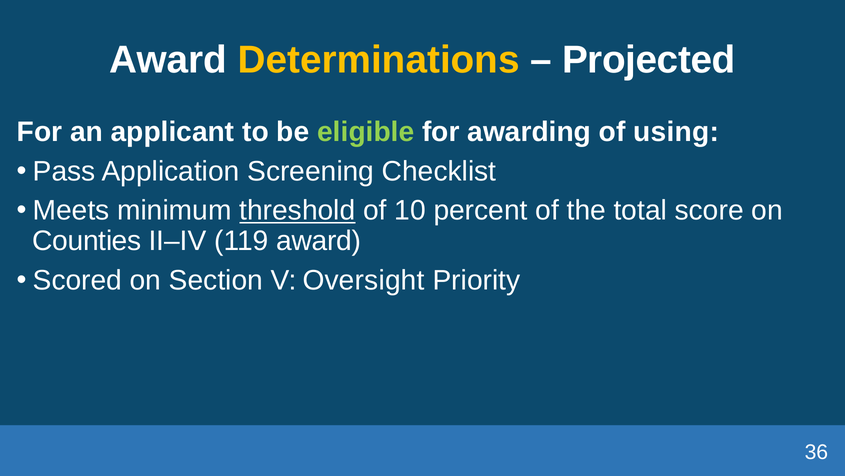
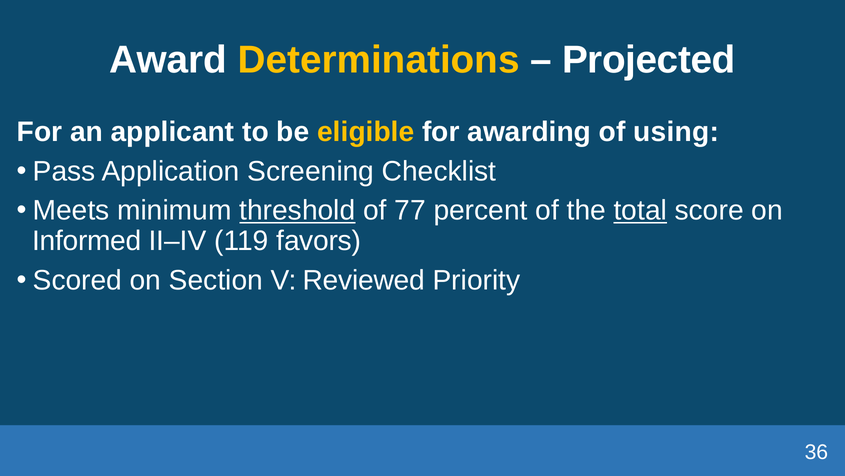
eligible colour: light green -> yellow
10: 10 -> 77
total underline: none -> present
Counties: Counties -> Informed
119 award: award -> favors
Oversight: Oversight -> Reviewed
